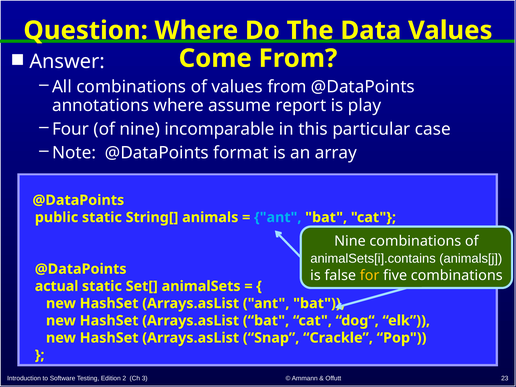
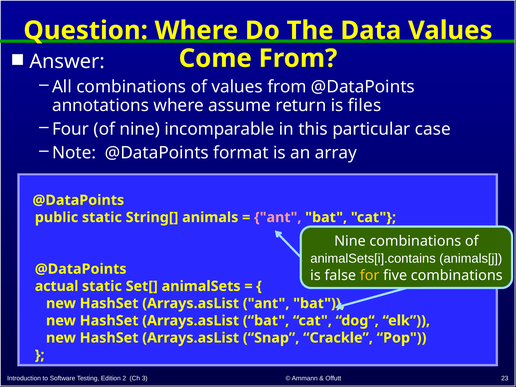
report: report -> return
play: play -> files
ant at (278, 217) colour: light blue -> pink
